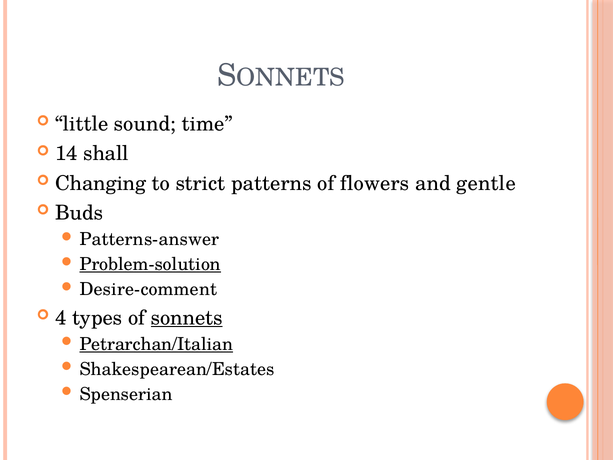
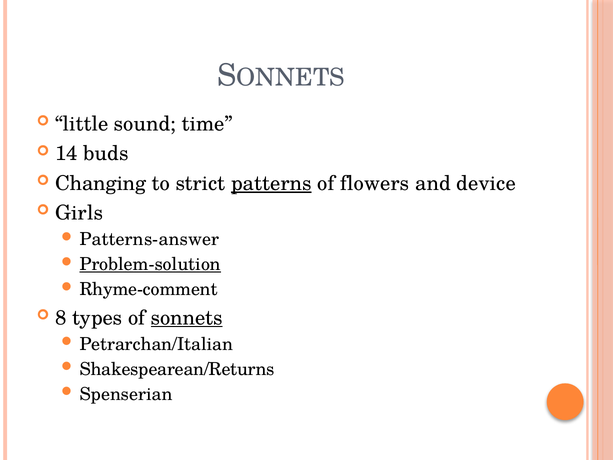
shall: shall -> buds
patterns underline: none -> present
gentle: gentle -> device
Buds: Buds -> Girls
Desire-comment: Desire-comment -> Rhyme-comment
4: 4 -> 8
Petrarchan/Italian underline: present -> none
Shakespearean/Estates: Shakespearean/Estates -> Shakespearean/Returns
